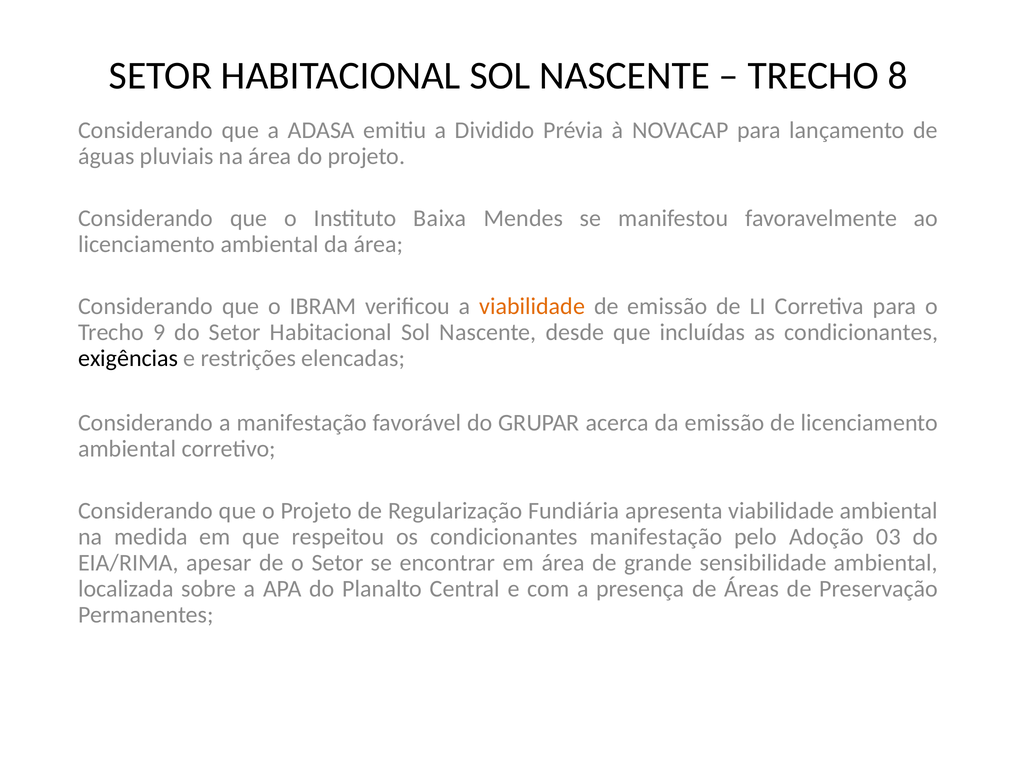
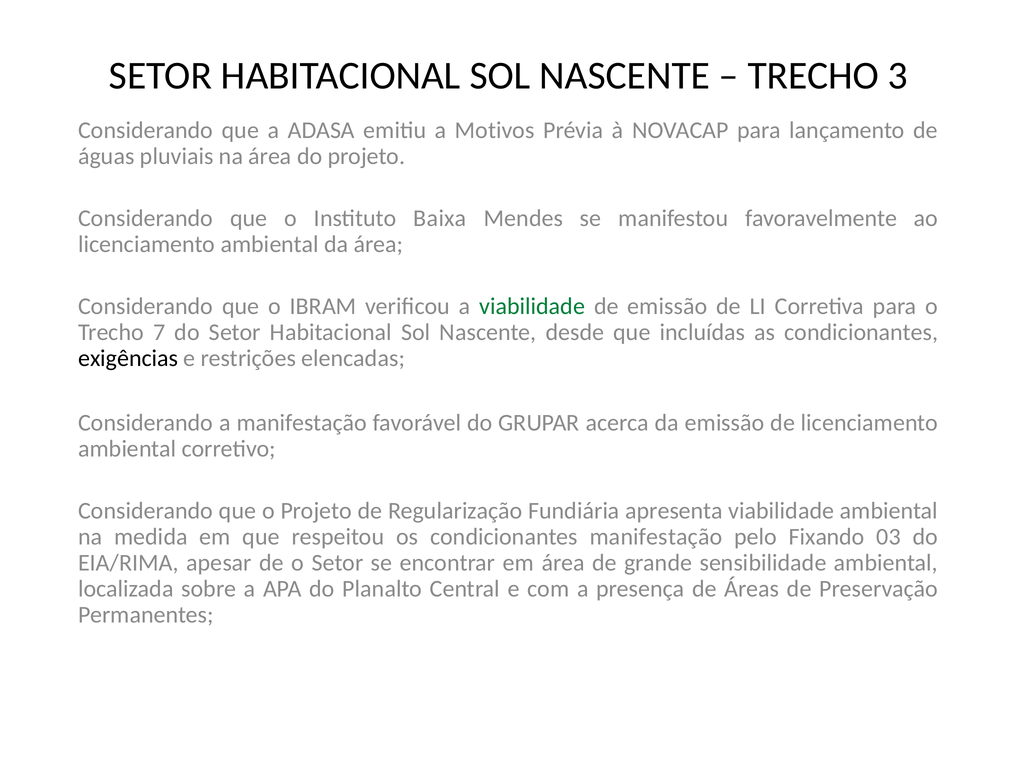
8: 8 -> 3
Dividido: Dividido -> Motivos
viabilidade at (532, 306) colour: orange -> green
9: 9 -> 7
Adoção: Adoção -> Fixando
